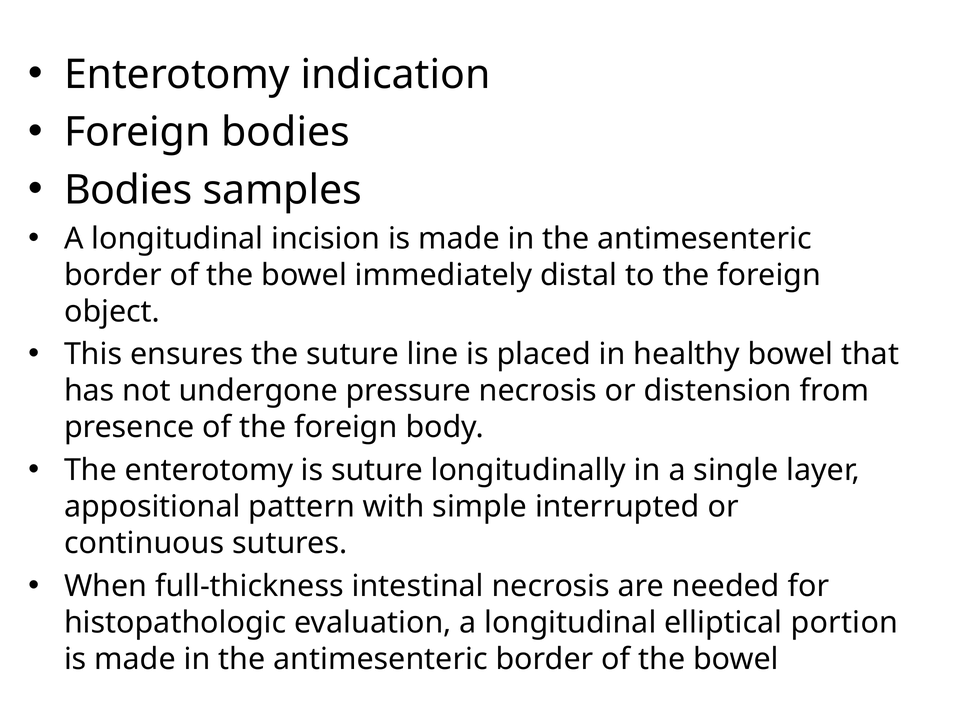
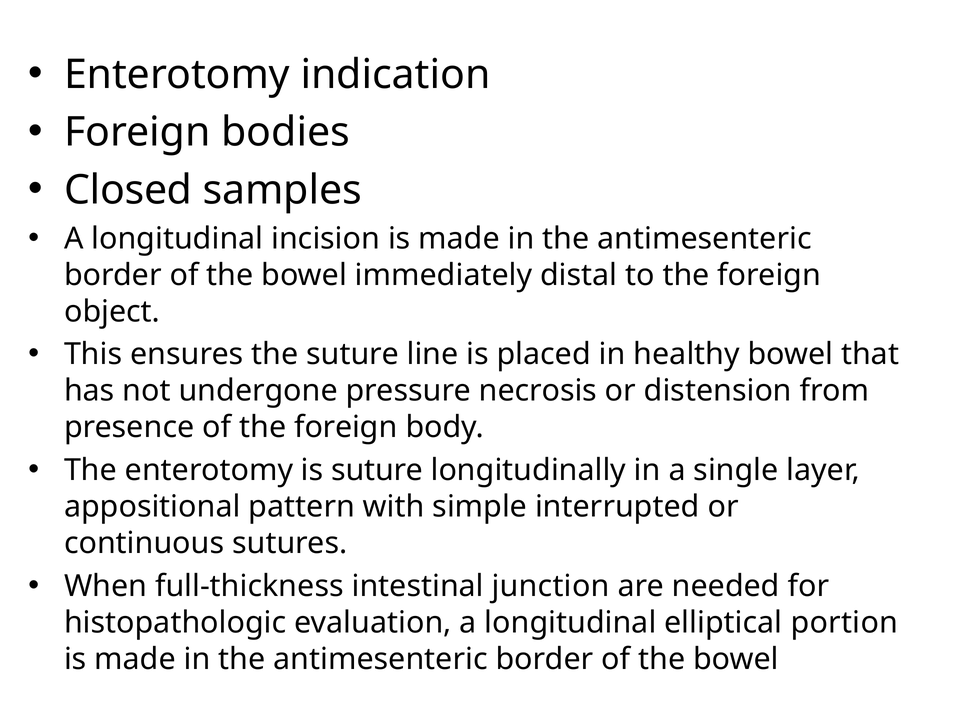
Bodies at (128, 190): Bodies -> Closed
intestinal necrosis: necrosis -> junction
